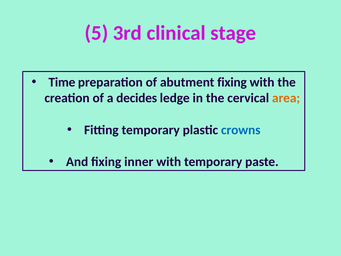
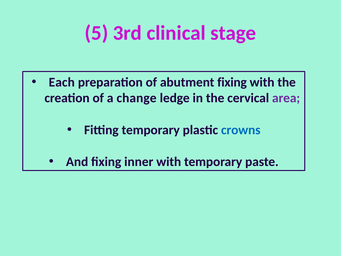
Time: Time -> Each
decides: decides -> change
area colour: orange -> purple
